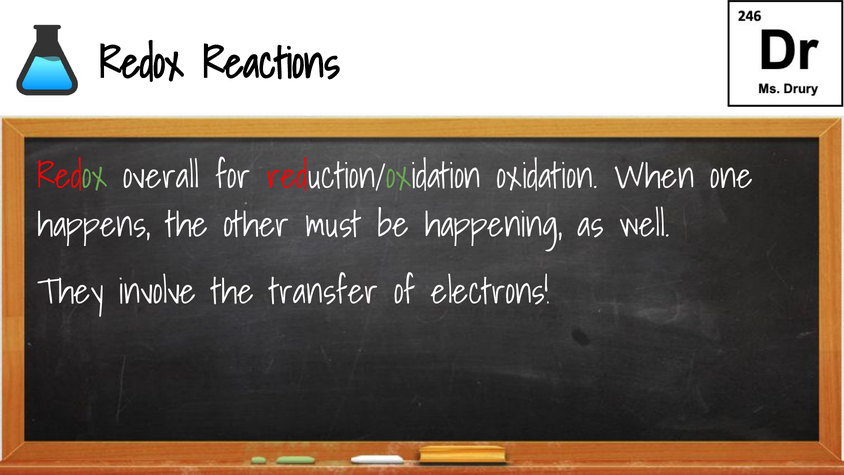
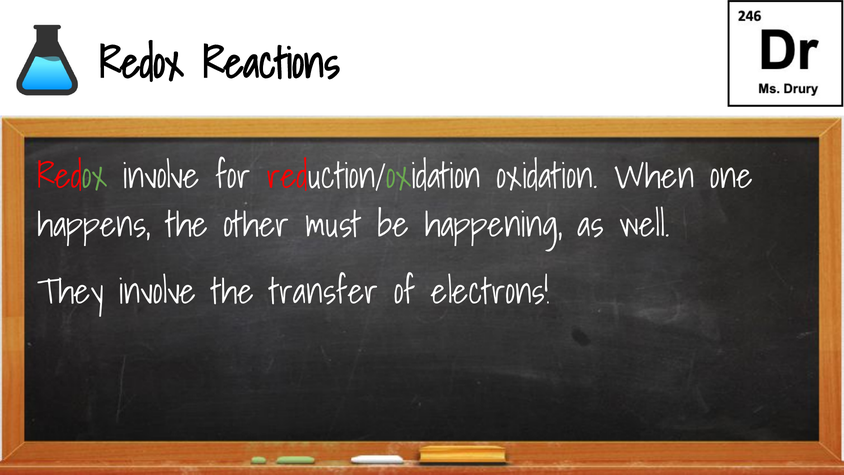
Redox overall: overall -> involve
